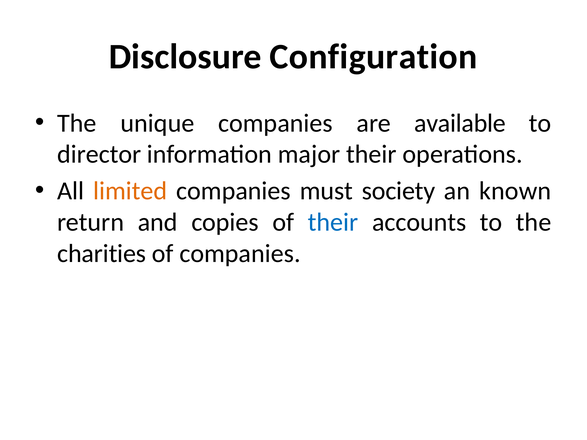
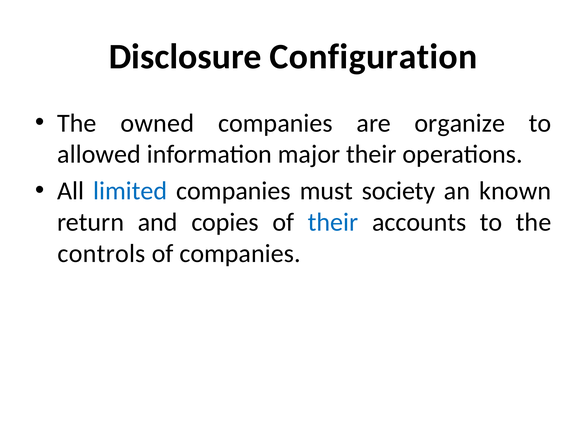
unique: unique -> owned
available: available -> organize
director: director -> allowed
limited colour: orange -> blue
charities: charities -> controls
